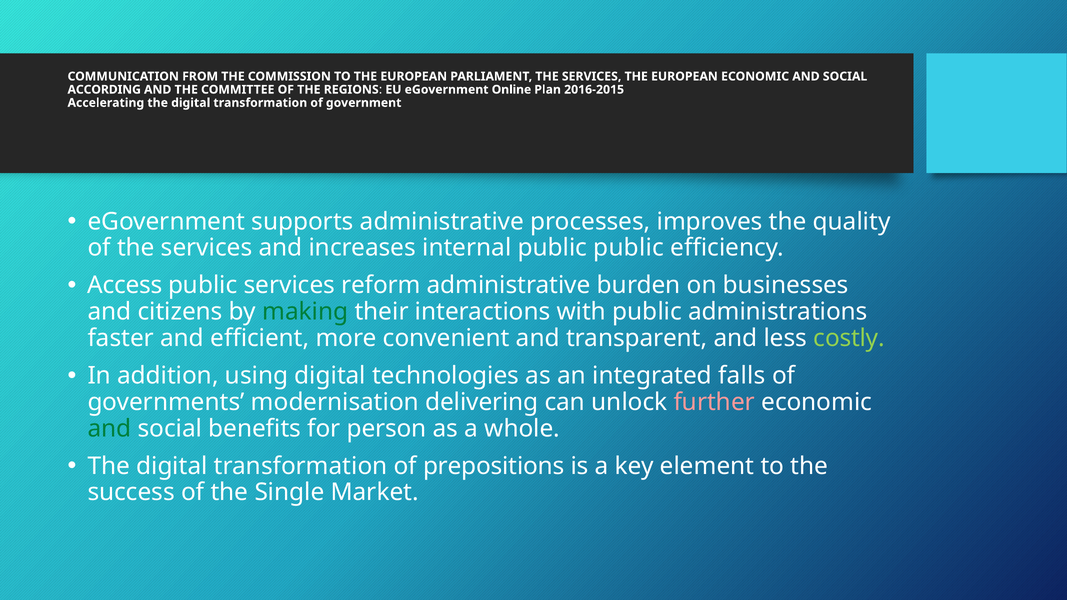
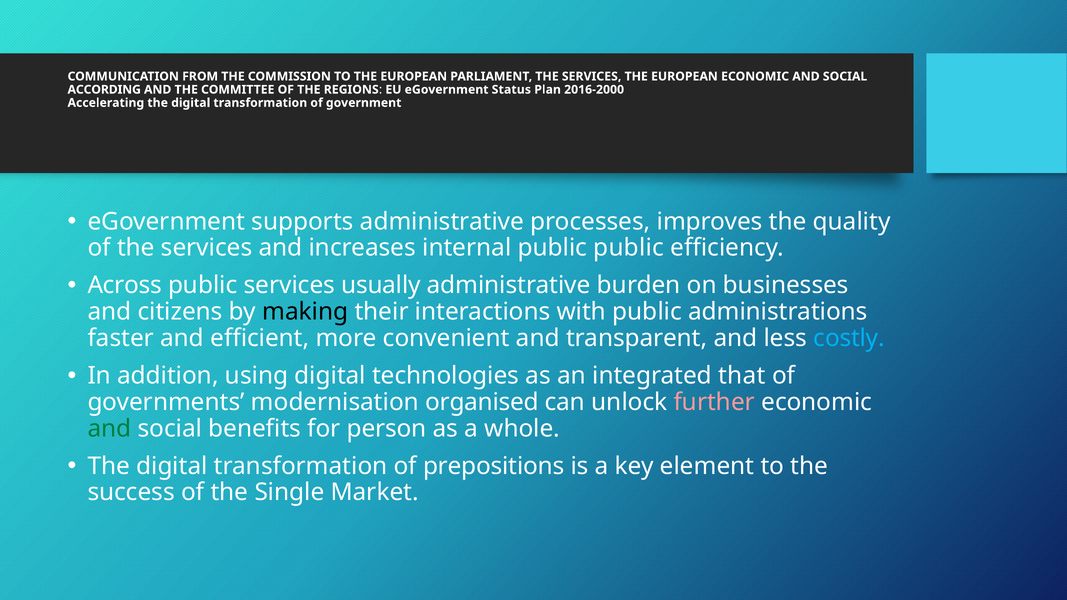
Online: Online -> Status
2016-2015: 2016-2015 -> 2016-2000
Access: Access -> Across
reform: reform -> usually
making colour: green -> black
costly colour: light green -> light blue
falls: falls -> that
delivering: delivering -> organised
